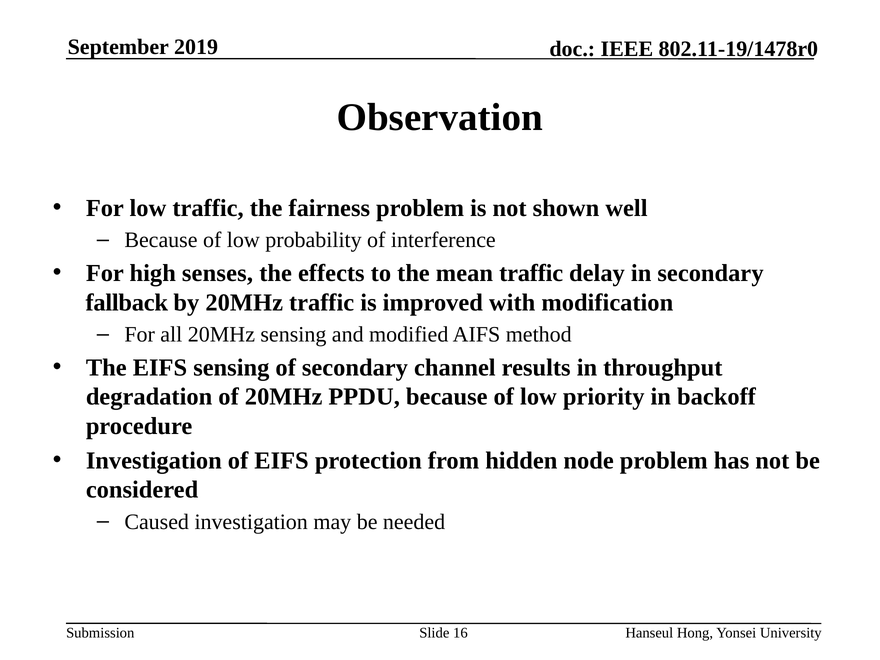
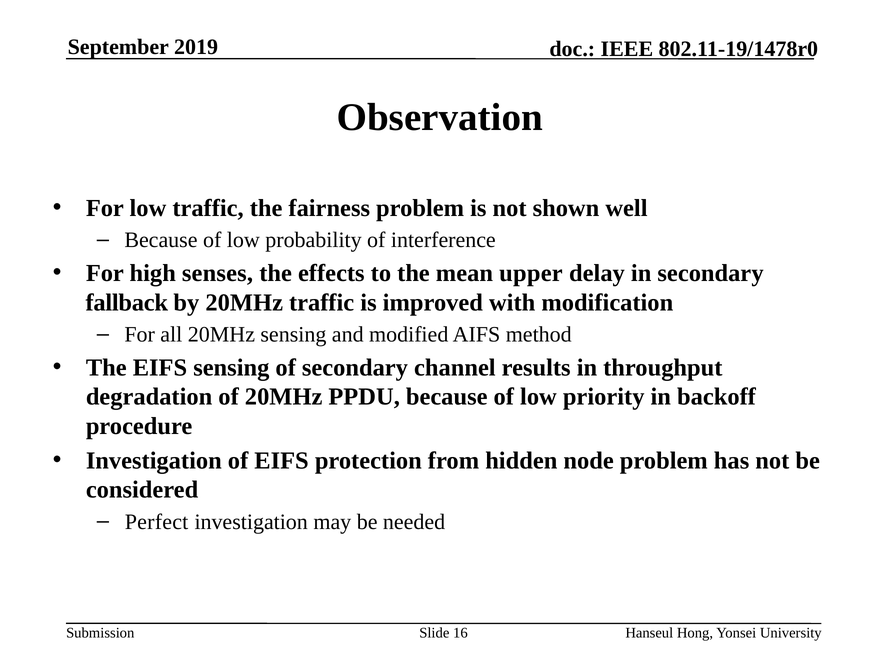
mean traffic: traffic -> upper
Caused: Caused -> Perfect
